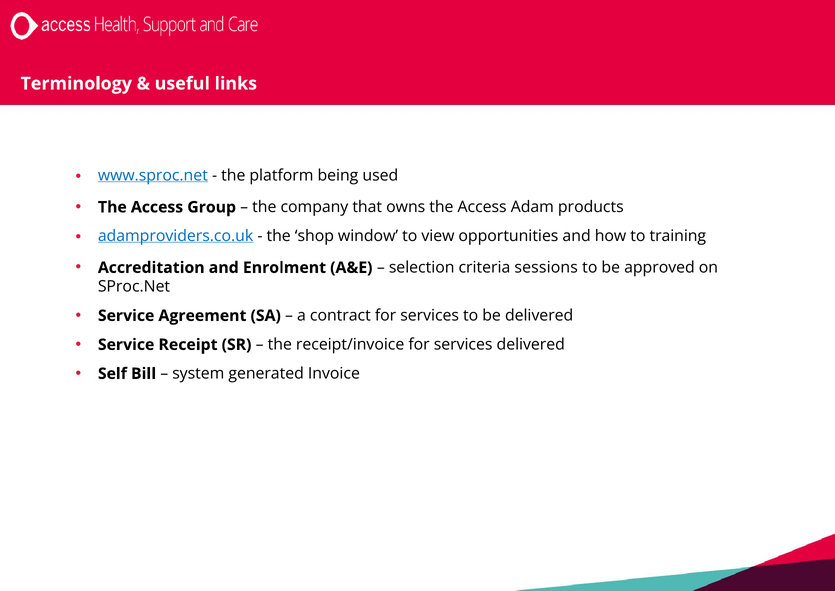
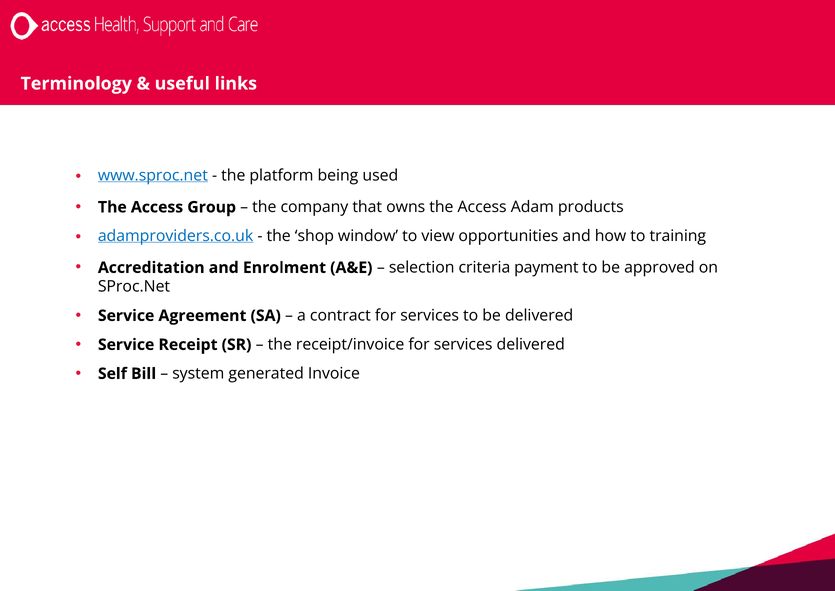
sessions: sessions -> payment
